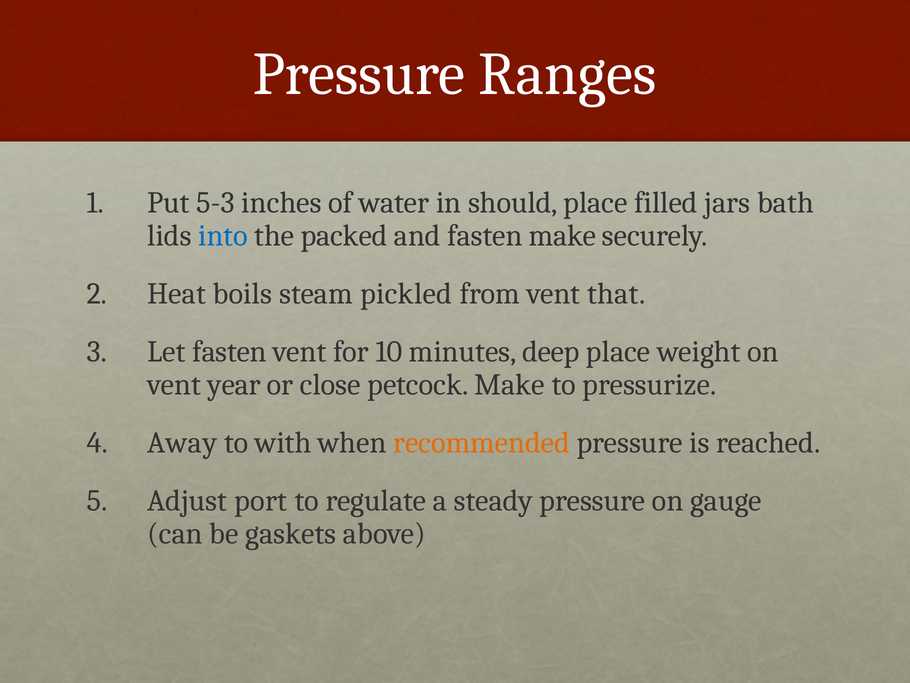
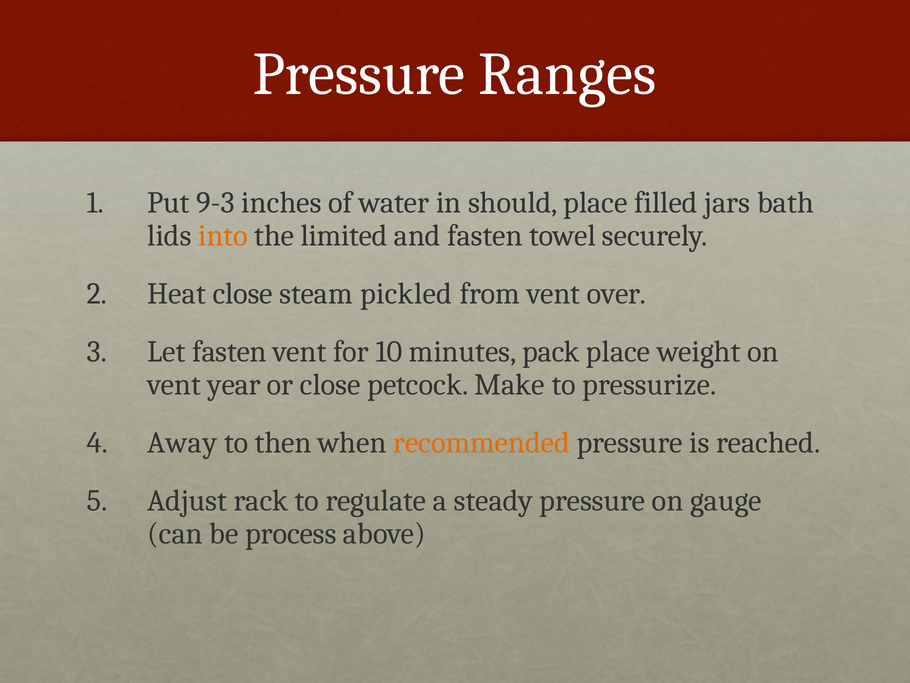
5-3: 5-3 -> 9-3
into colour: blue -> orange
packed: packed -> limited
fasten make: make -> towel
Heat boils: boils -> close
that: that -> over
deep: deep -> pack
with: with -> then
port: port -> rack
gaskets: gaskets -> process
